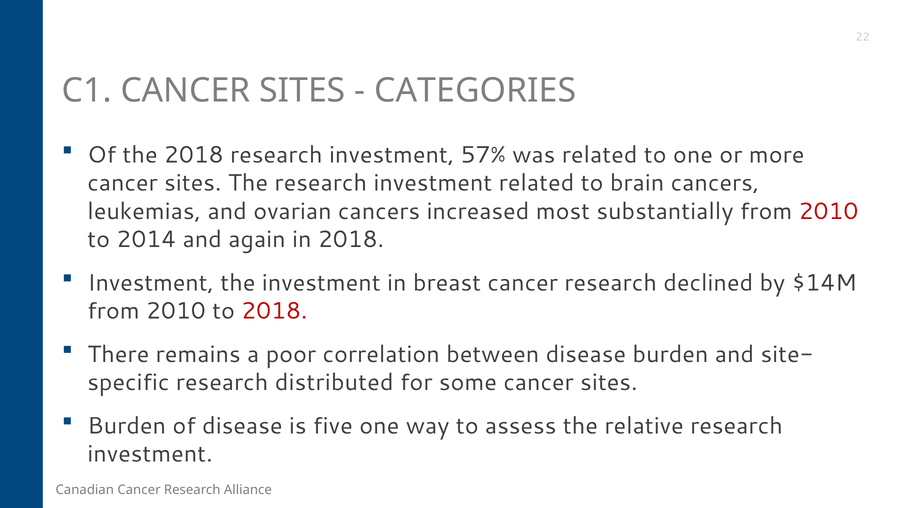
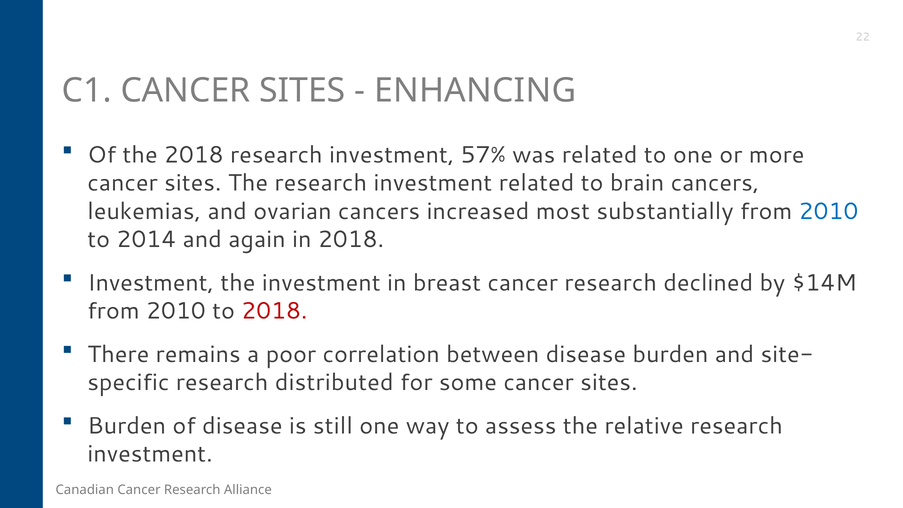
CATEGORIES: CATEGORIES -> ENHANCING
2010 at (829, 211) colour: red -> blue
five: five -> still
